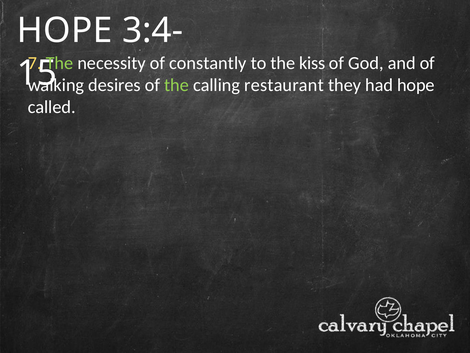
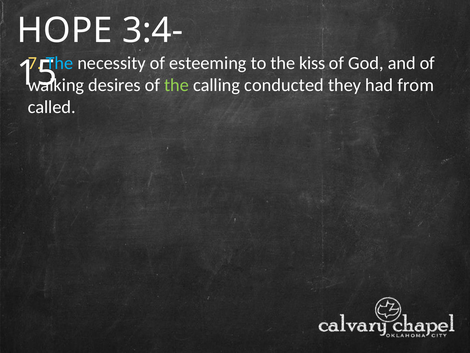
The at (60, 63) colour: light green -> light blue
constantly: constantly -> esteeming
restaurant: restaurant -> conducted
had hope: hope -> from
